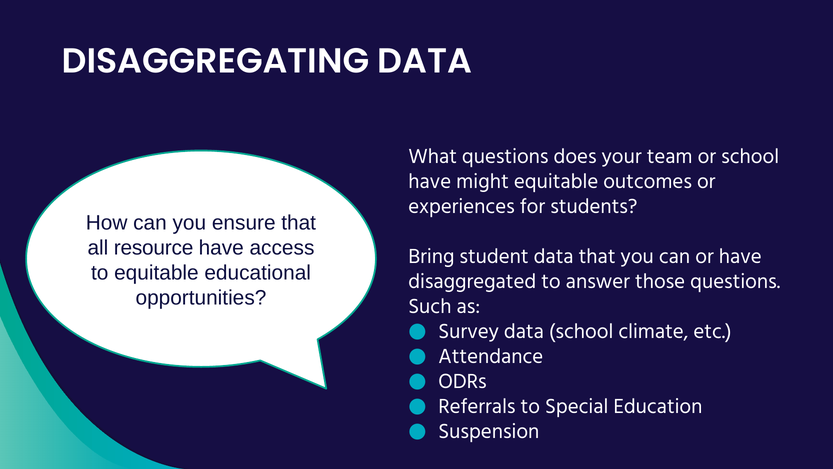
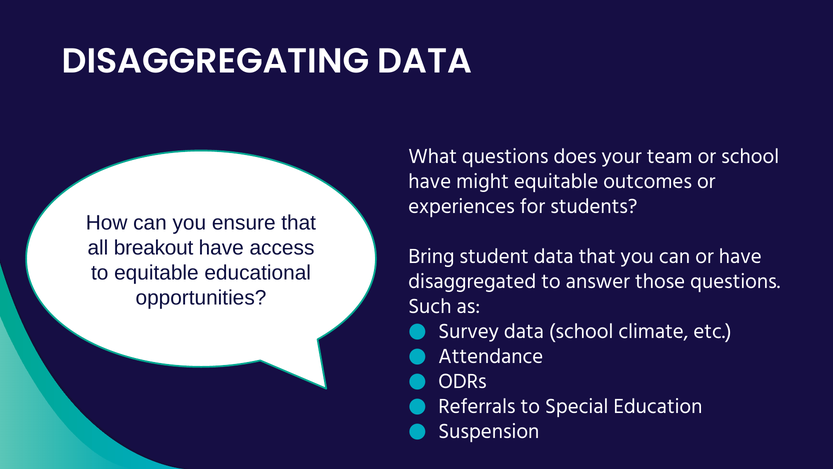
resource: resource -> breakout
